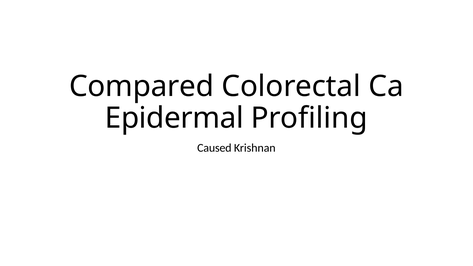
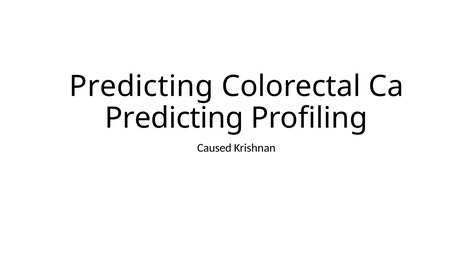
Compared at (142, 86): Compared -> Predicting
Epidermal at (174, 118): Epidermal -> Predicting
